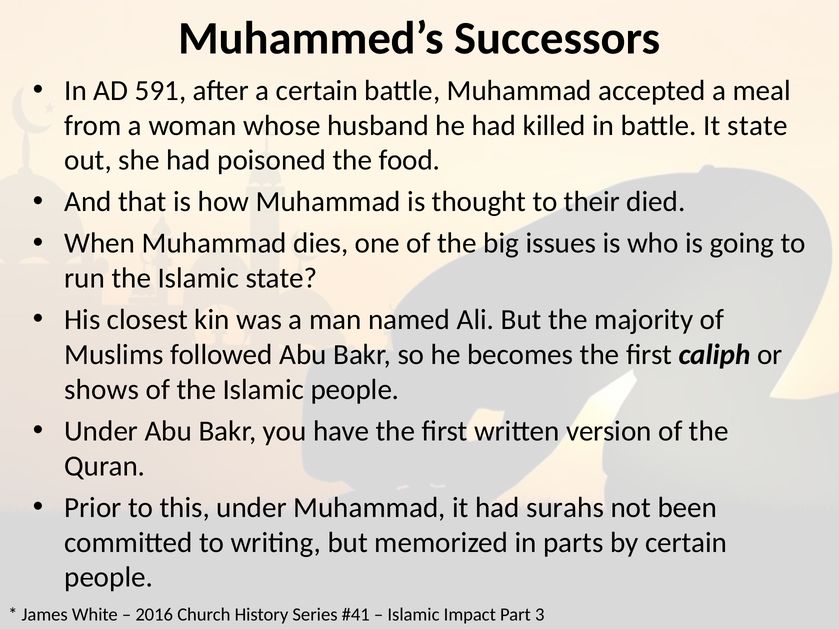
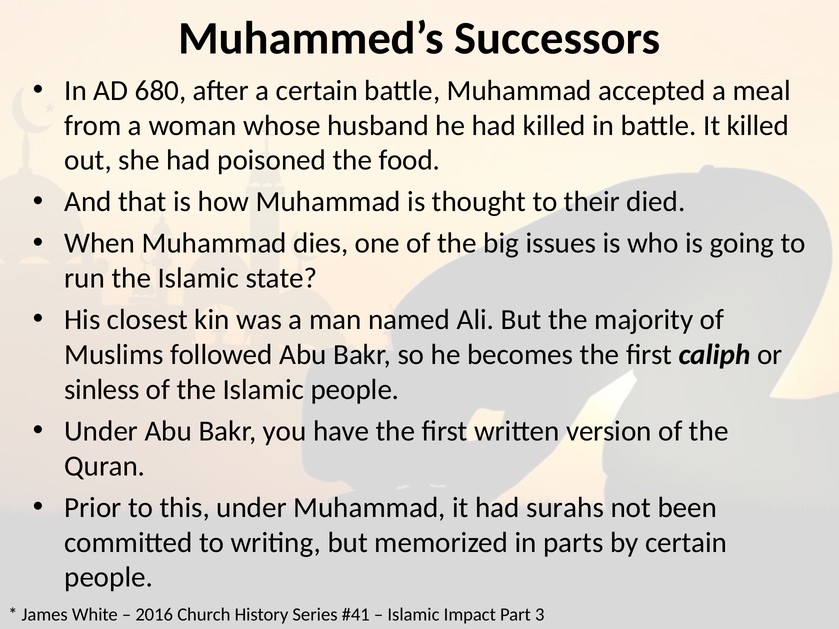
591: 591 -> 680
It state: state -> killed
shows: shows -> sinless
